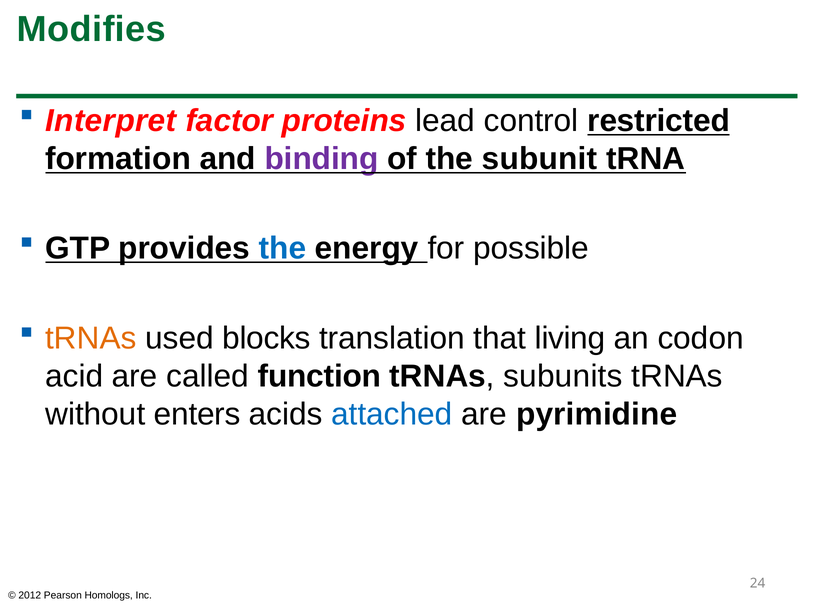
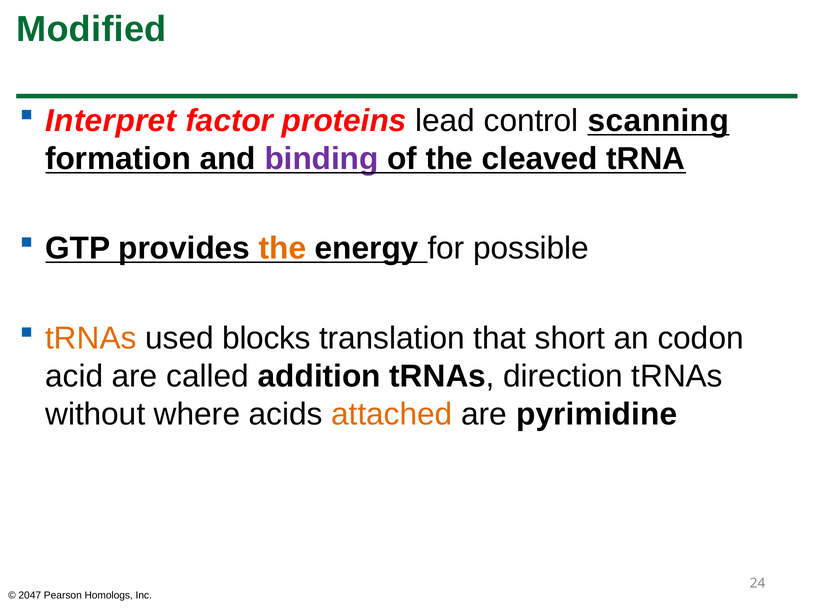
Modifies: Modifies -> Modified
restricted: restricted -> scanning
subunit: subunit -> cleaved
the at (282, 248) colour: blue -> orange
living: living -> short
function: function -> addition
subunits: subunits -> direction
enters: enters -> where
attached colour: blue -> orange
2012: 2012 -> 2047
